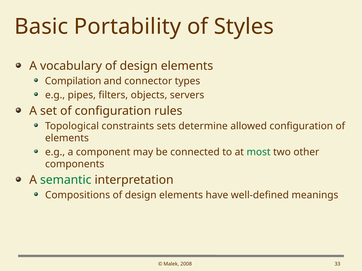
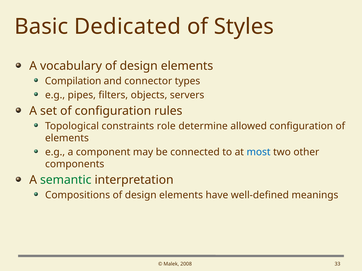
Portability: Portability -> Dedicated
sets: sets -> role
most colour: green -> blue
